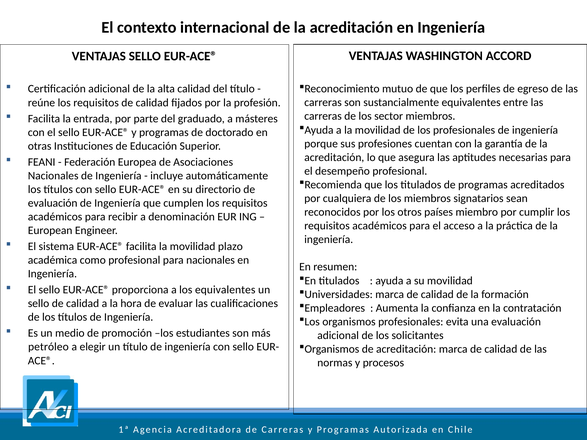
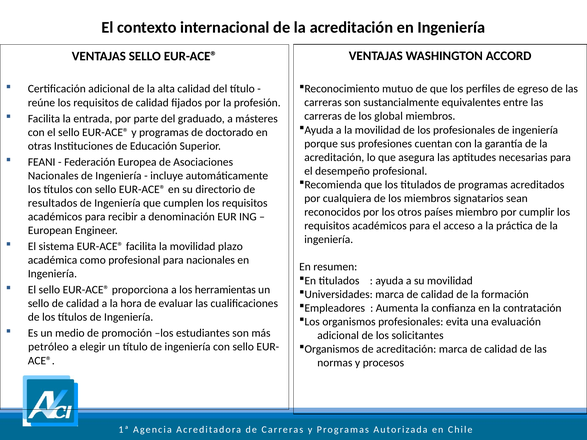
sector: sector -> global
evaluación at (53, 203): evaluación -> resultados
los equivalentes: equivalentes -> herramientas
